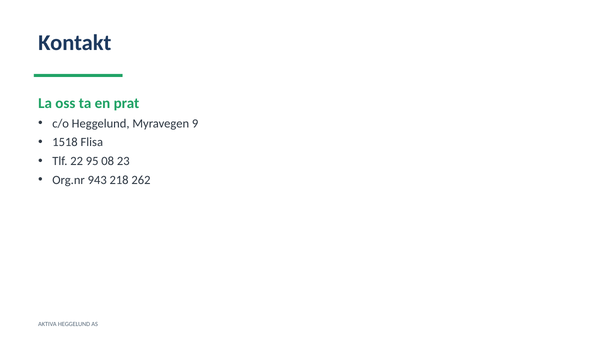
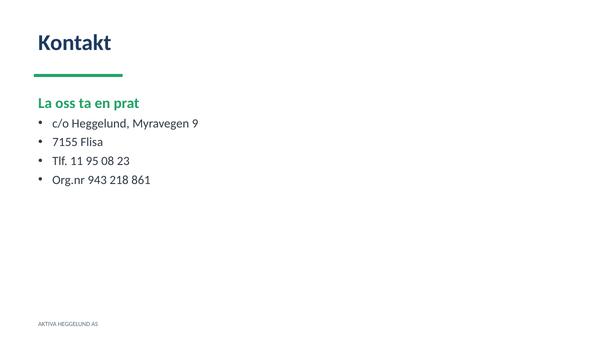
1518: 1518 -> 7155
22: 22 -> 11
262: 262 -> 861
